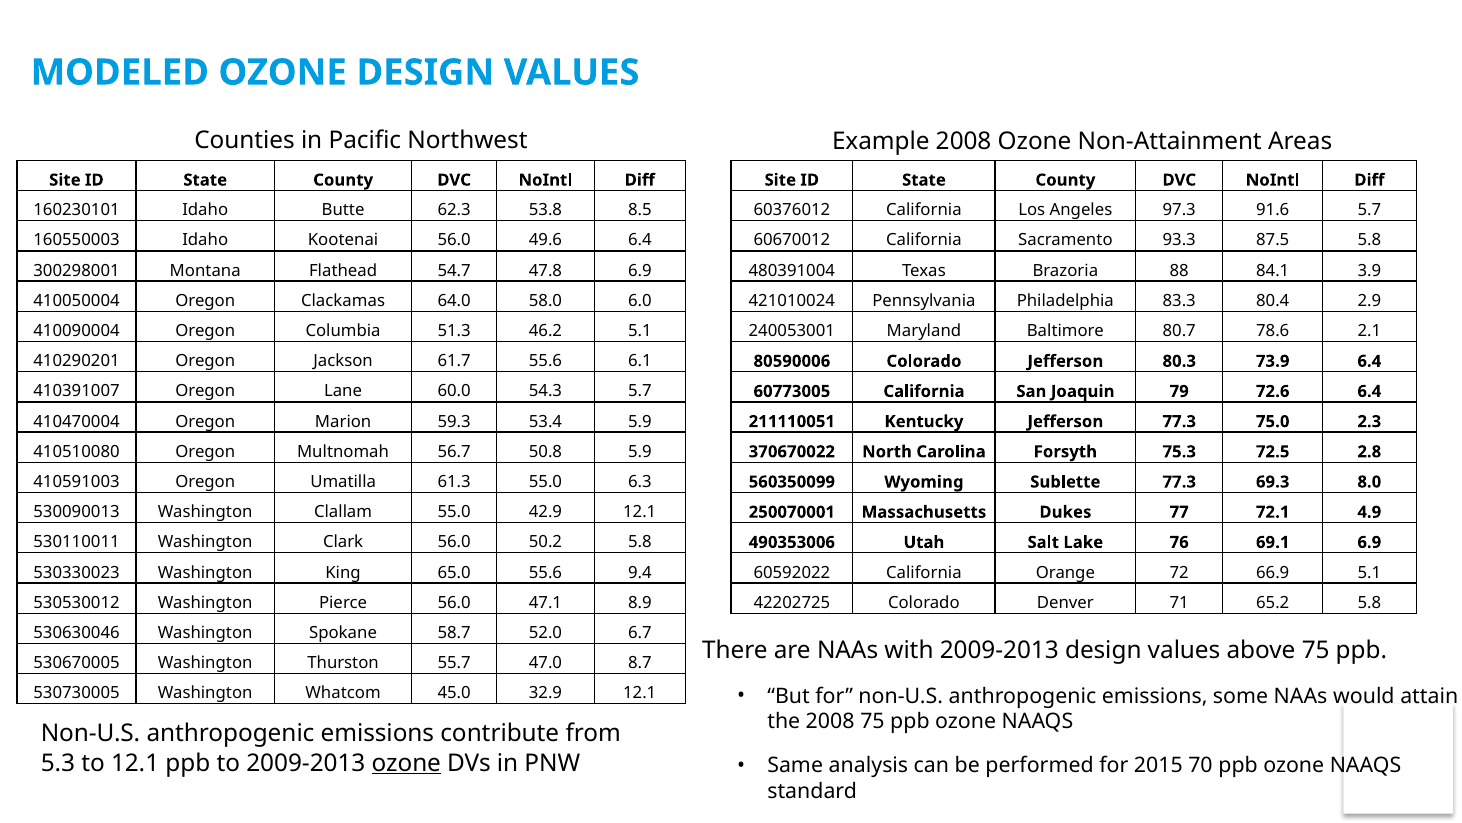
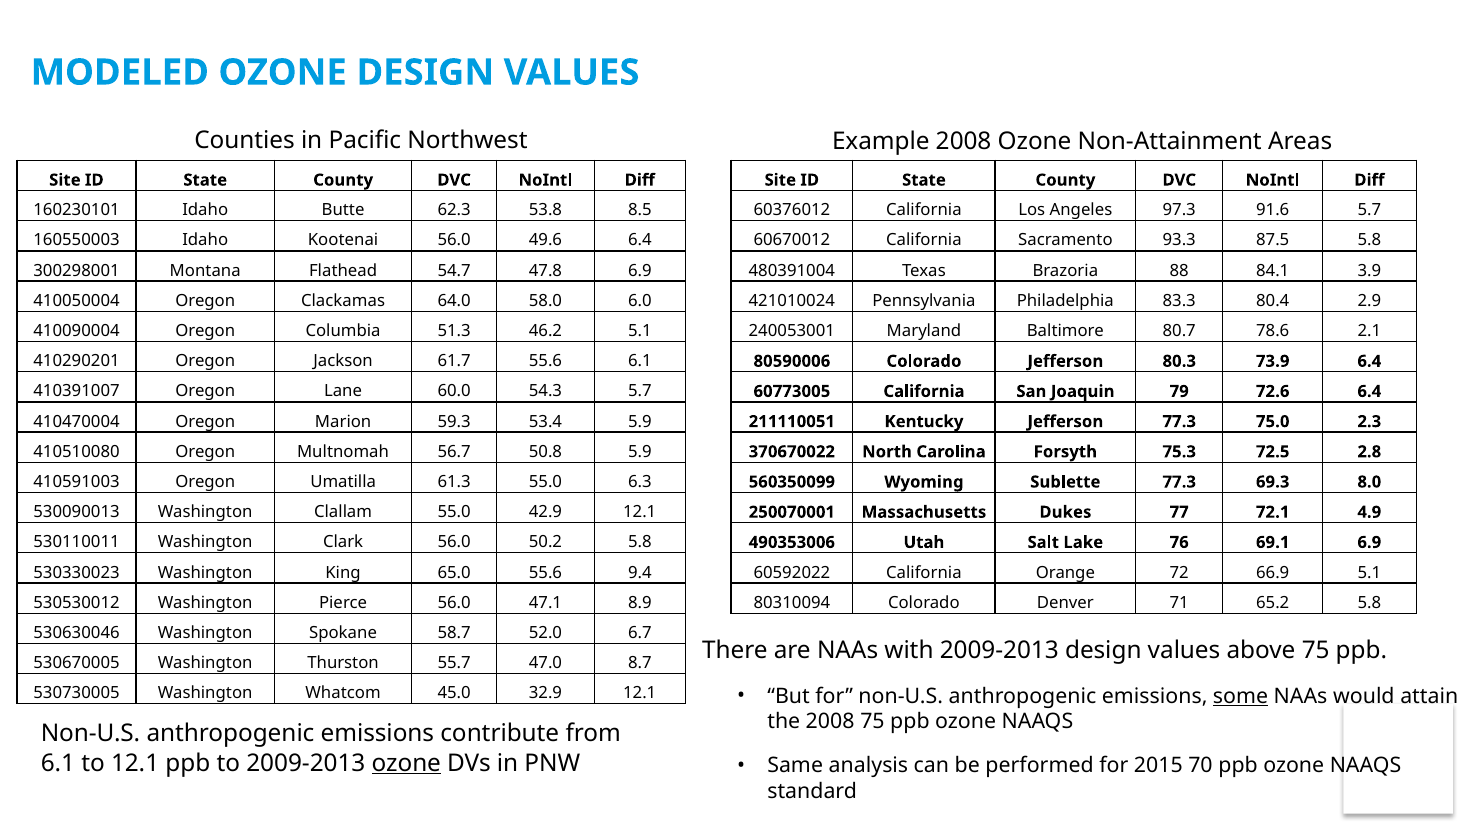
42202725: 42202725 -> 80310094
some underline: none -> present
5.3 at (58, 763): 5.3 -> 6.1
